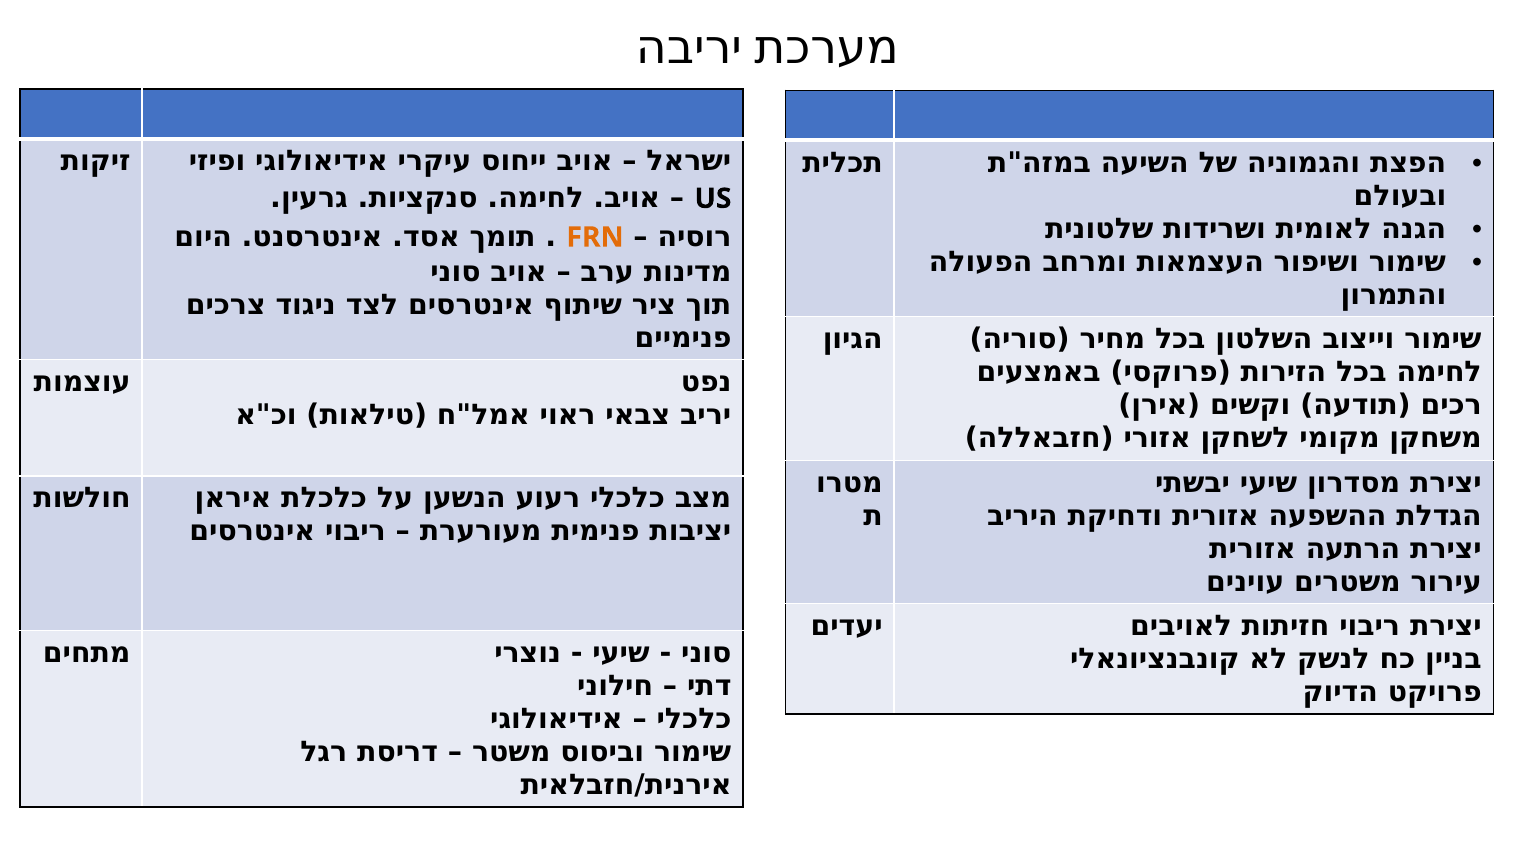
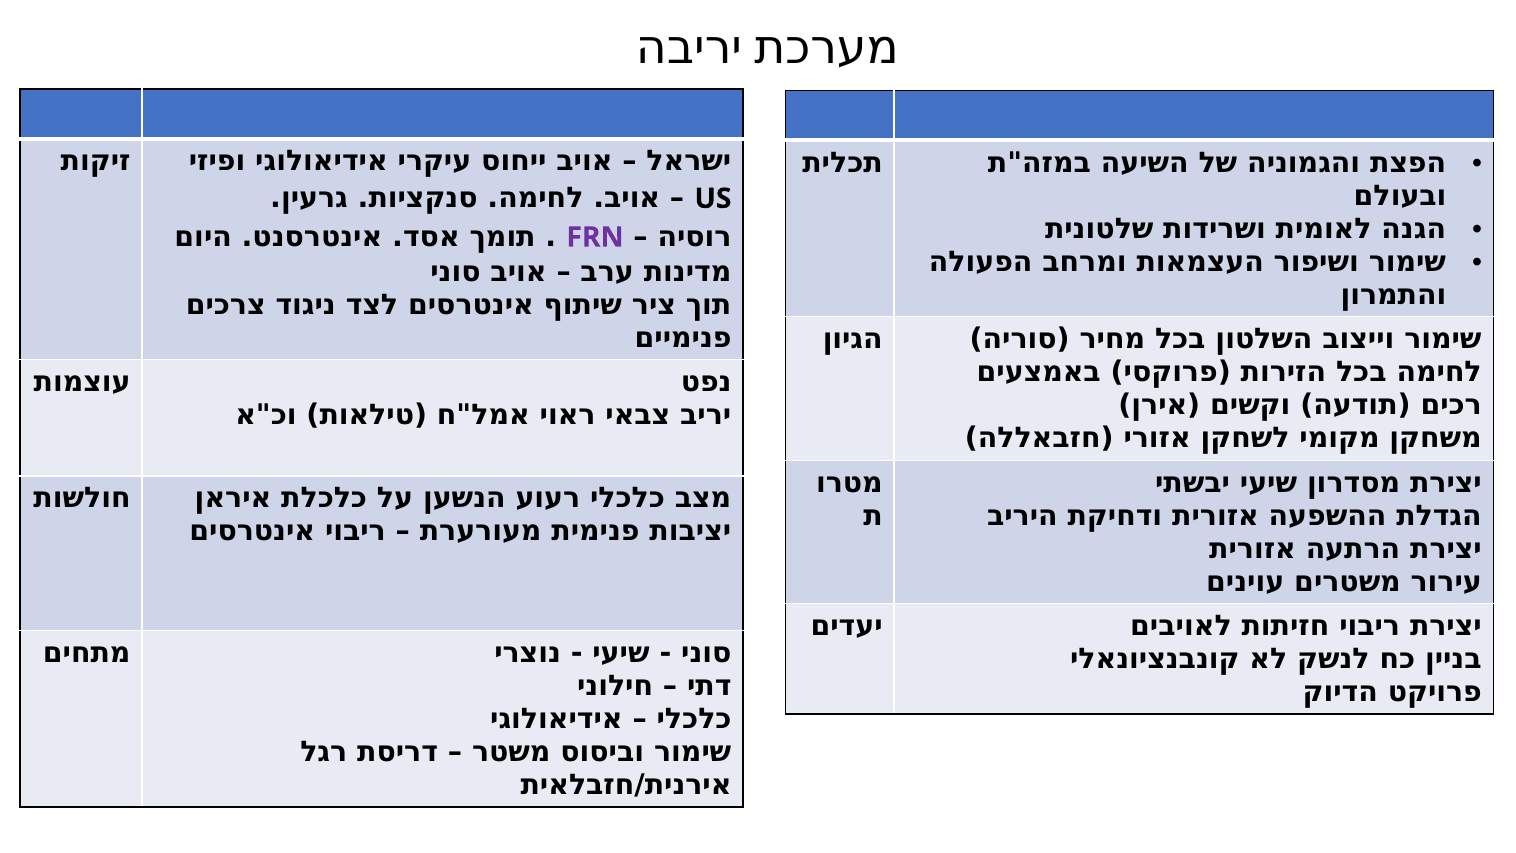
FRN colour: orange -> purple
